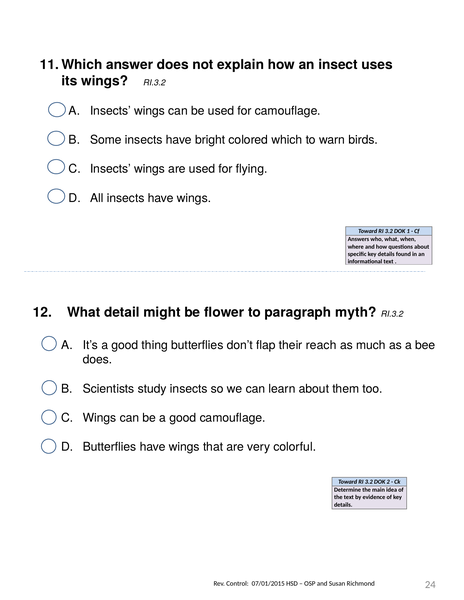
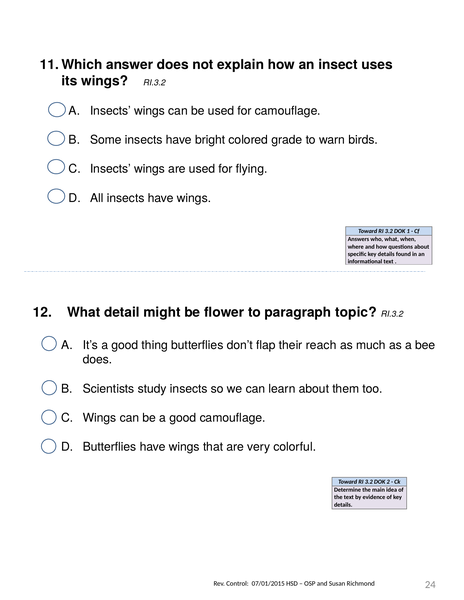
which: which -> grade
myth: myth -> topic
